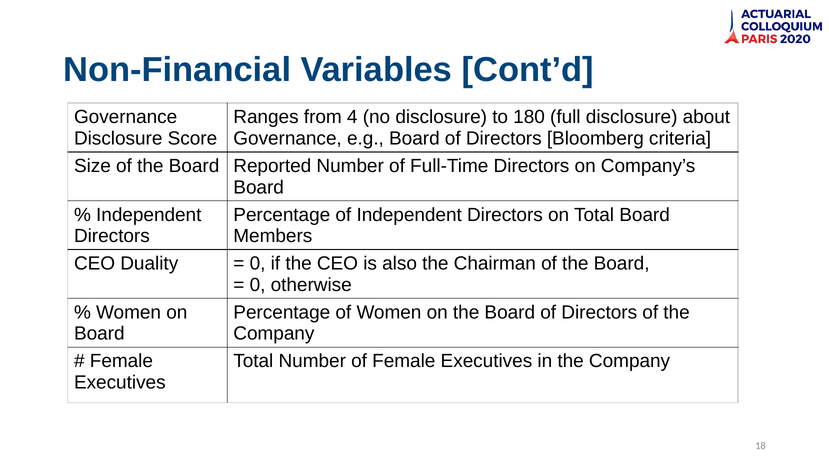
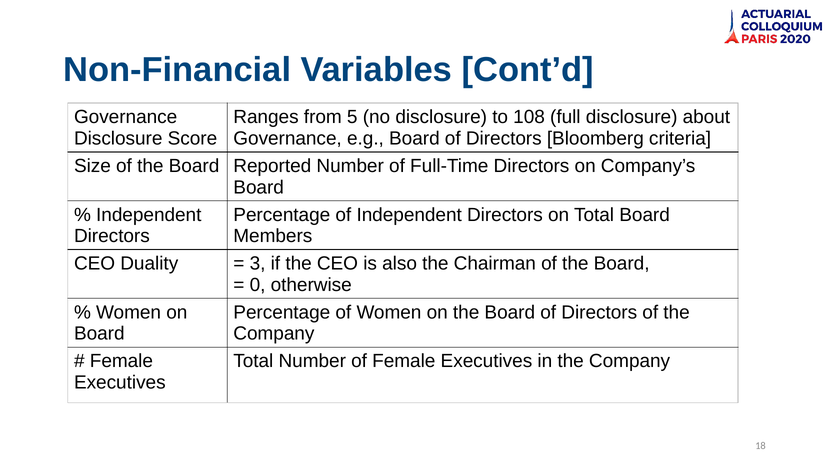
4: 4 -> 5
180: 180 -> 108
0 at (258, 263): 0 -> 3
